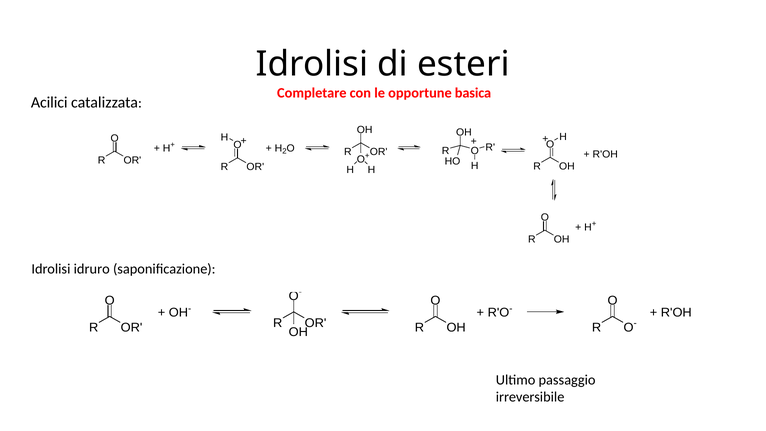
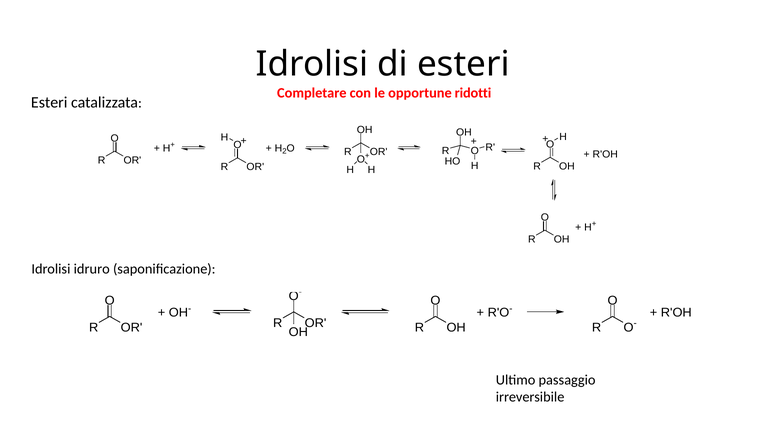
basica: basica -> ridotti
Acilici at (49, 102): Acilici -> Esteri
